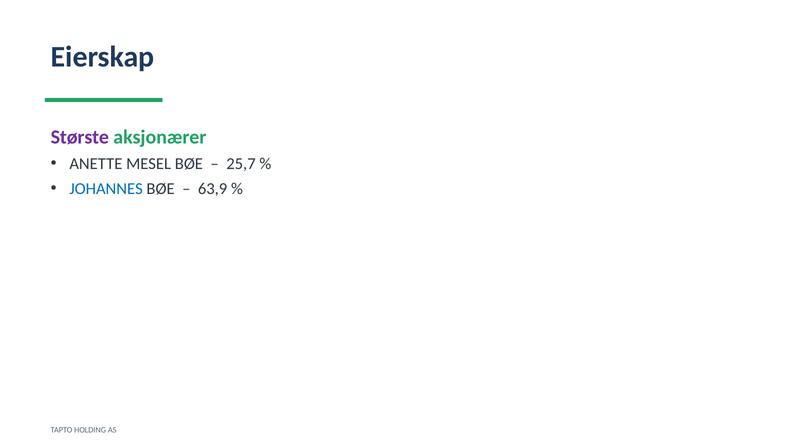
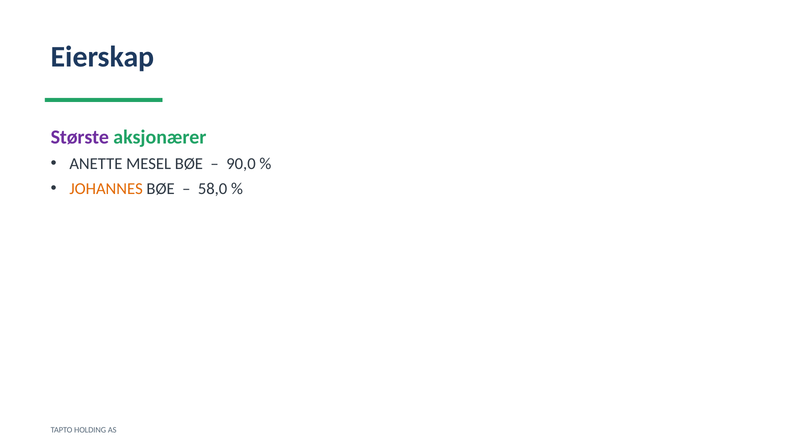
25,7: 25,7 -> 90,0
JOHANNES colour: blue -> orange
63,9: 63,9 -> 58,0
